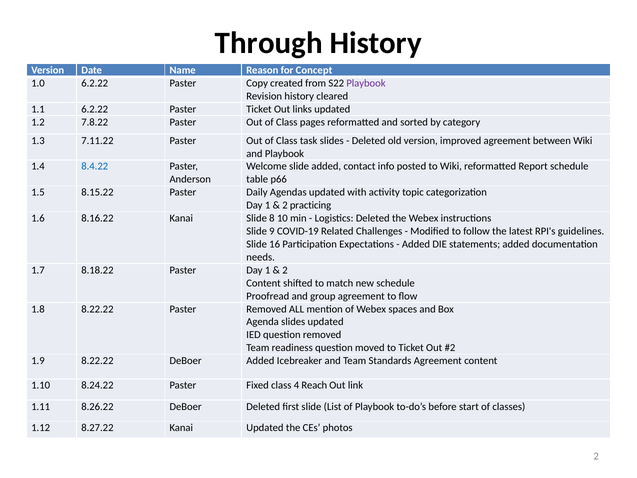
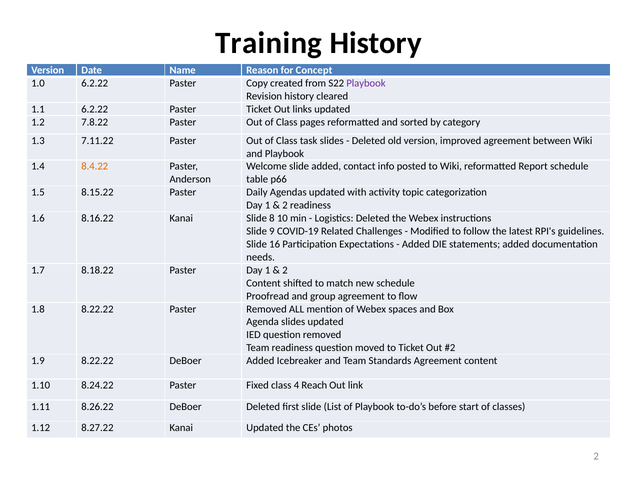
Through: Through -> Training
8.4.22 colour: blue -> orange
2 practicing: practicing -> readiness
